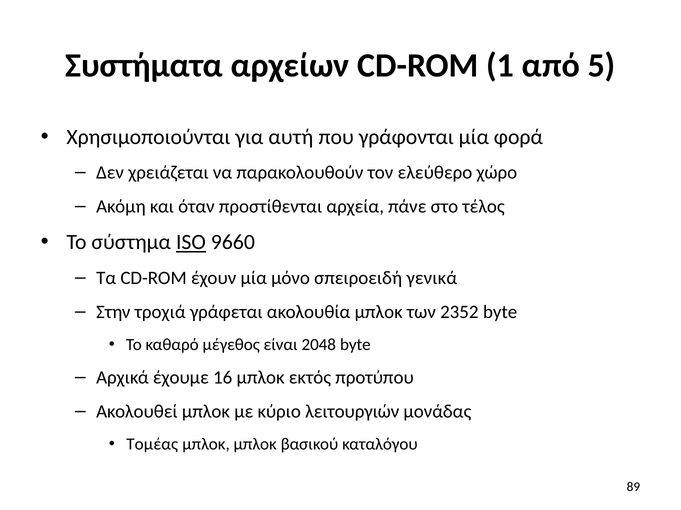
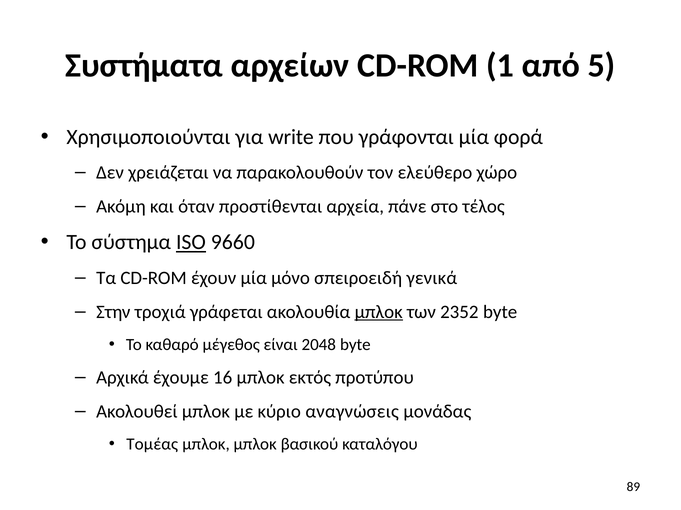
αυτή: αυτή -> write
μπλοκ at (379, 312) underline: none -> present
λειτουργιών: λειτουργιών -> αναγνώσεις
